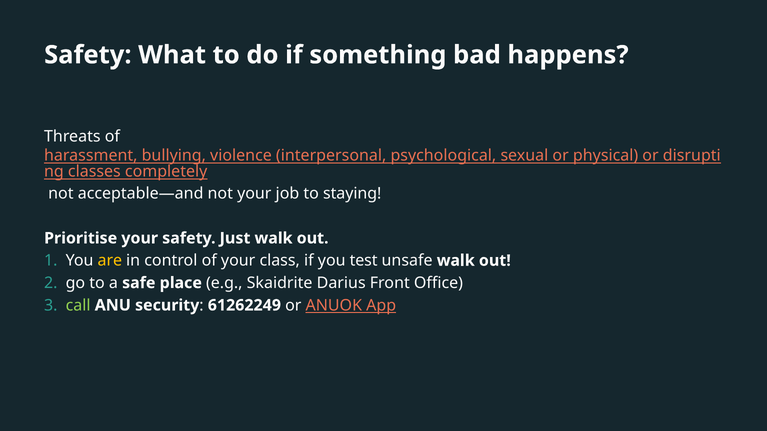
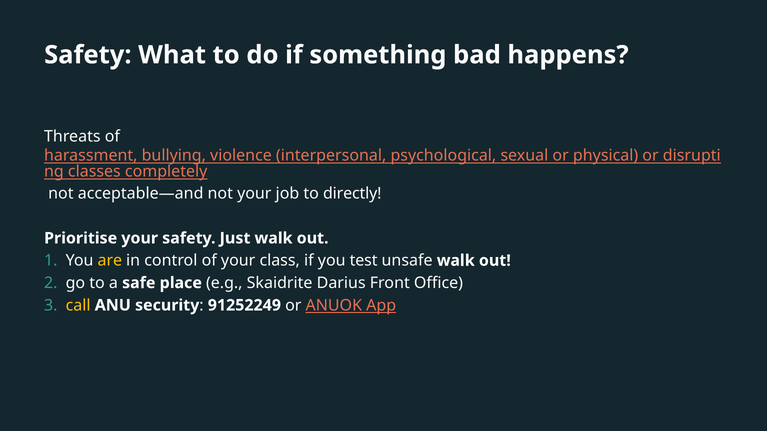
staying: staying -> directly
call colour: light green -> yellow
61262249: 61262249 -> 91252249
